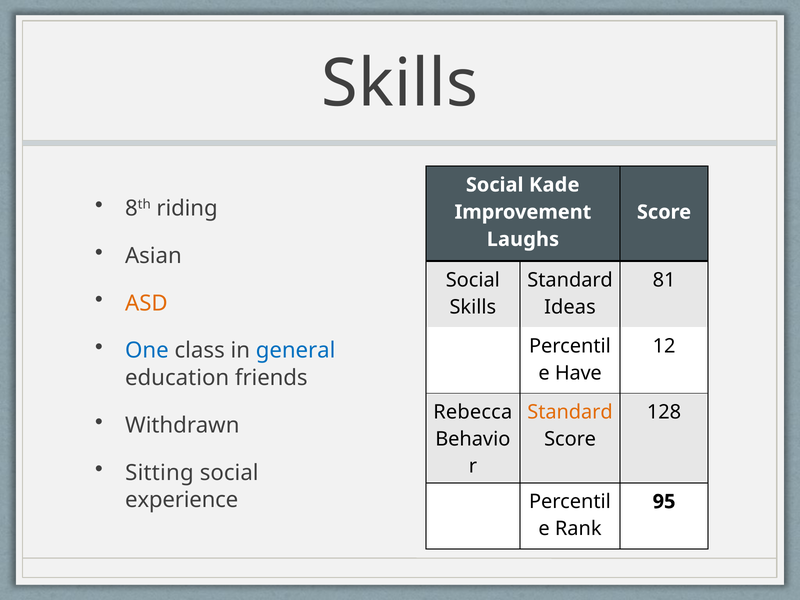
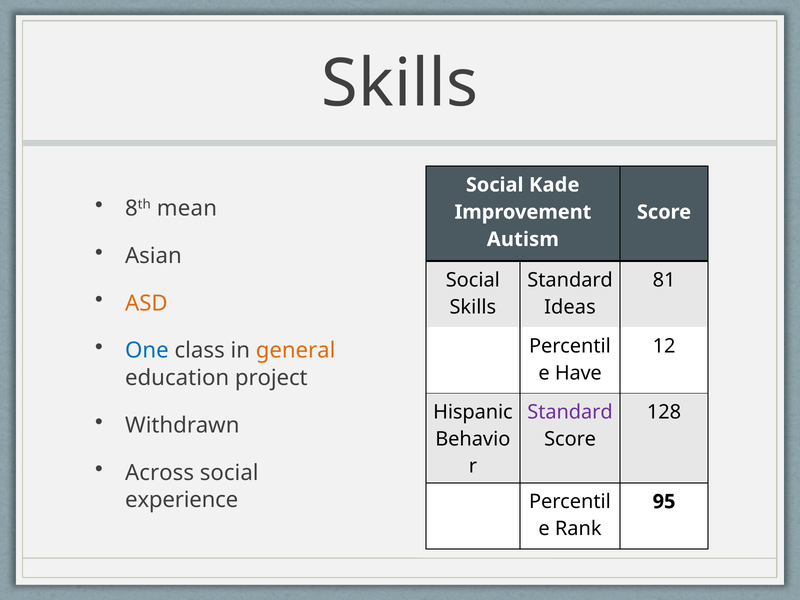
riding: riding -> mean
Laughs: Laughs -> Autism
general colour: blue -> orange
friends: friends -> project
Rebecca: Rebecca -> Hispanic
Standard at (570, 412) colour: orange -> purple
Sitting: Sitting -> Across
